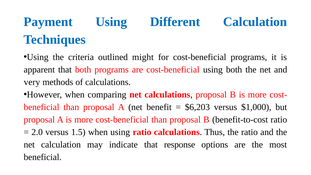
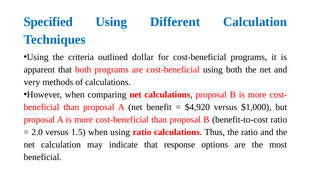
Payment: Payment -> Specified
might: might -> dollar
$6,203: $6,203 -> $4,920
